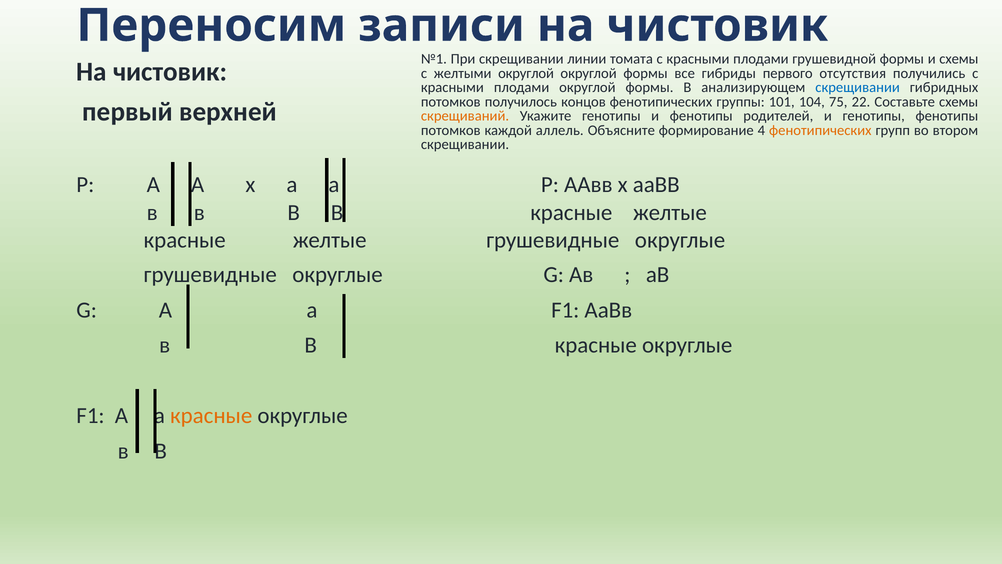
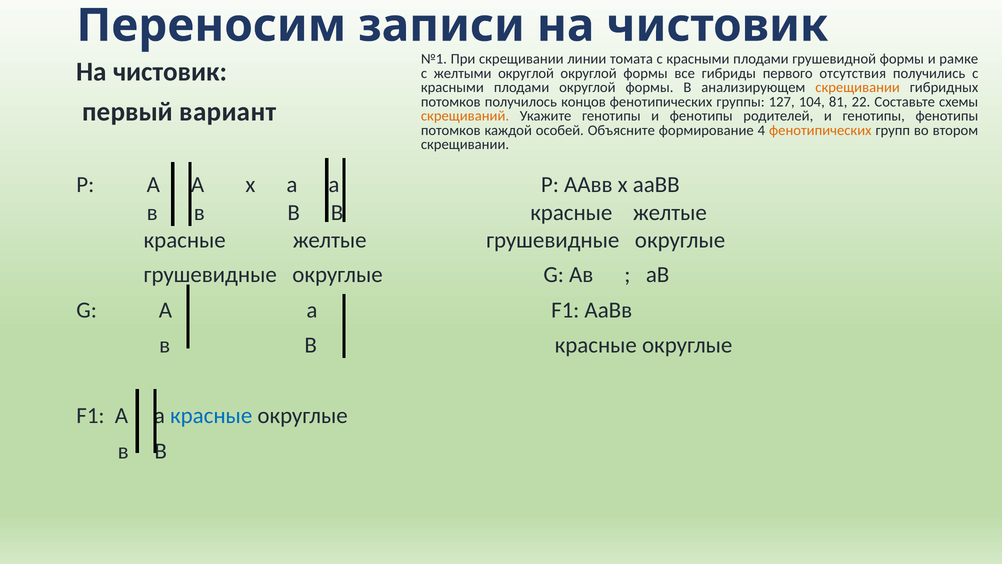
и схемы: схемы -> рамке
скрещивании at (858, 87) colour: blue -> orange
101: 101 -> 127
75: 75 -> 81
верхней: верхней -> вариант
аллель: аллель -> особей
красные at (211, 416) colour: orange -> blue
